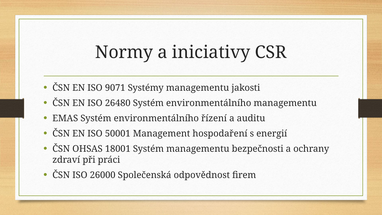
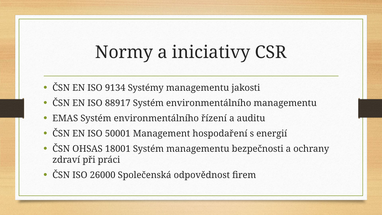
9071: 9071 -> 9134
26480: 26480 -> 88917
